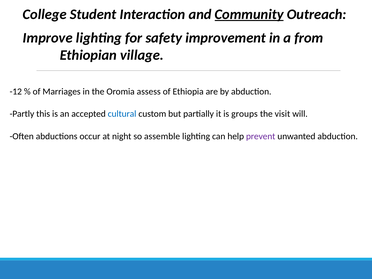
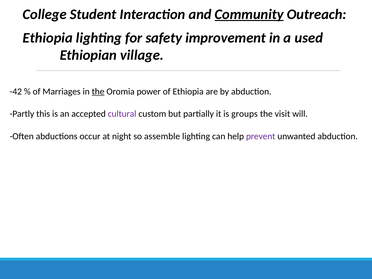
Improve at (48, 38): Improve -> Ethiopia
from: from -> used
-12: -12 -> -42
the at (98, 92) underline: none -> present
assess: assess -> power
cultural colour: blue -> purple
